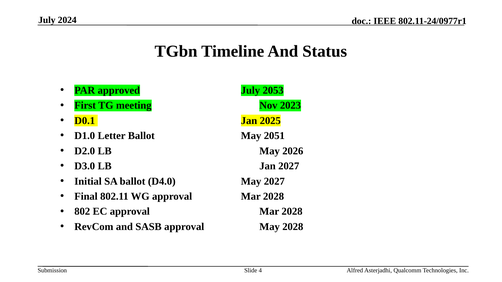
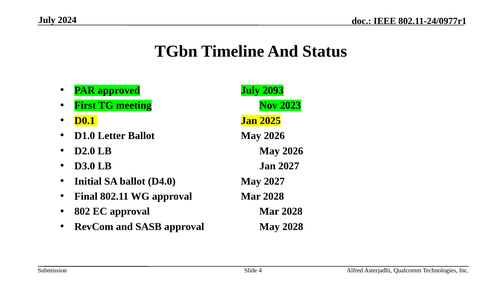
2053: 2053 -> 2093
Ballot May 2051: 2051 -> 2026
